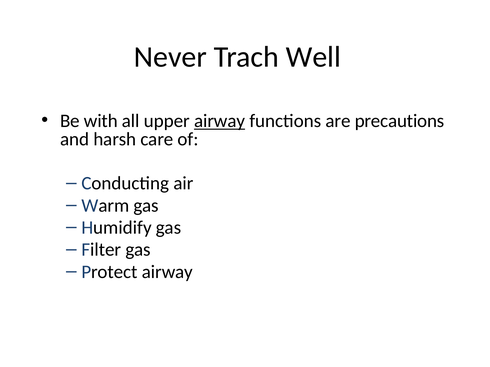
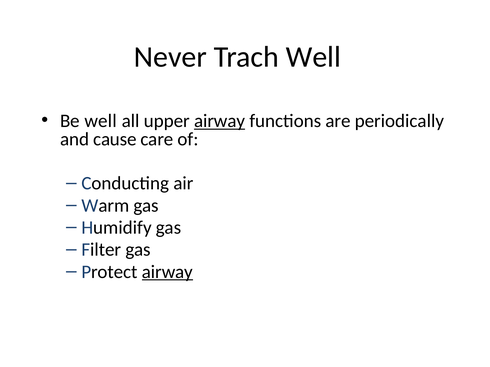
Be with: with -> well
precautions: precautions -> periodically
harsh: harsh -> cause
airway at (167, 272) underline: none -> present
